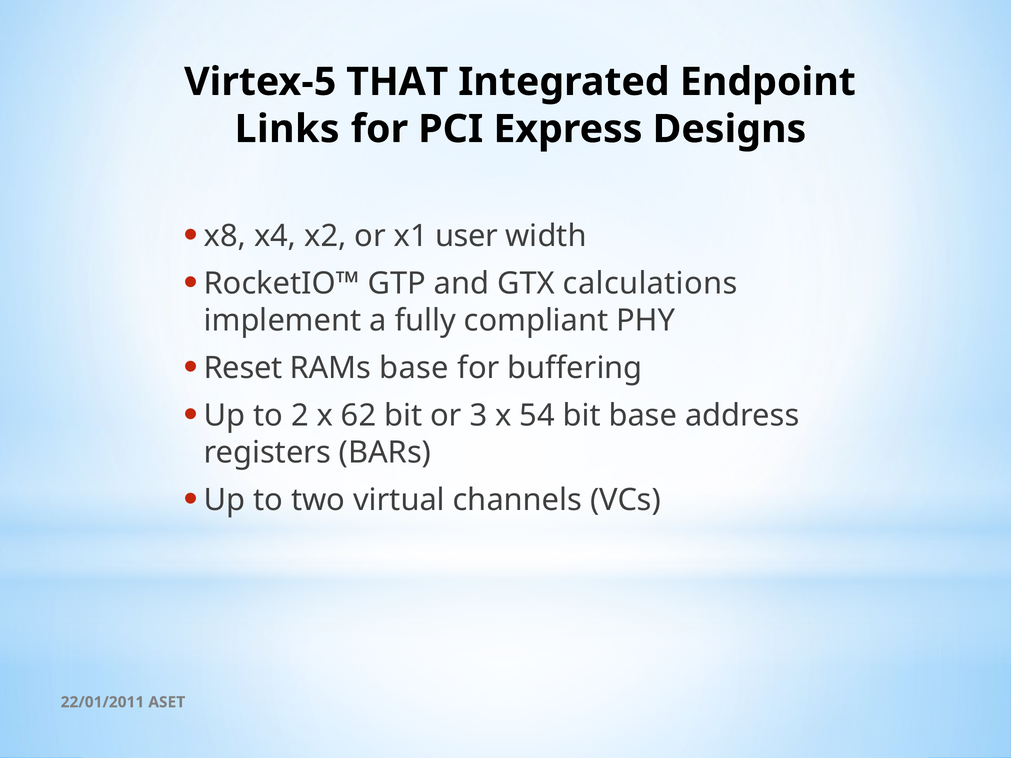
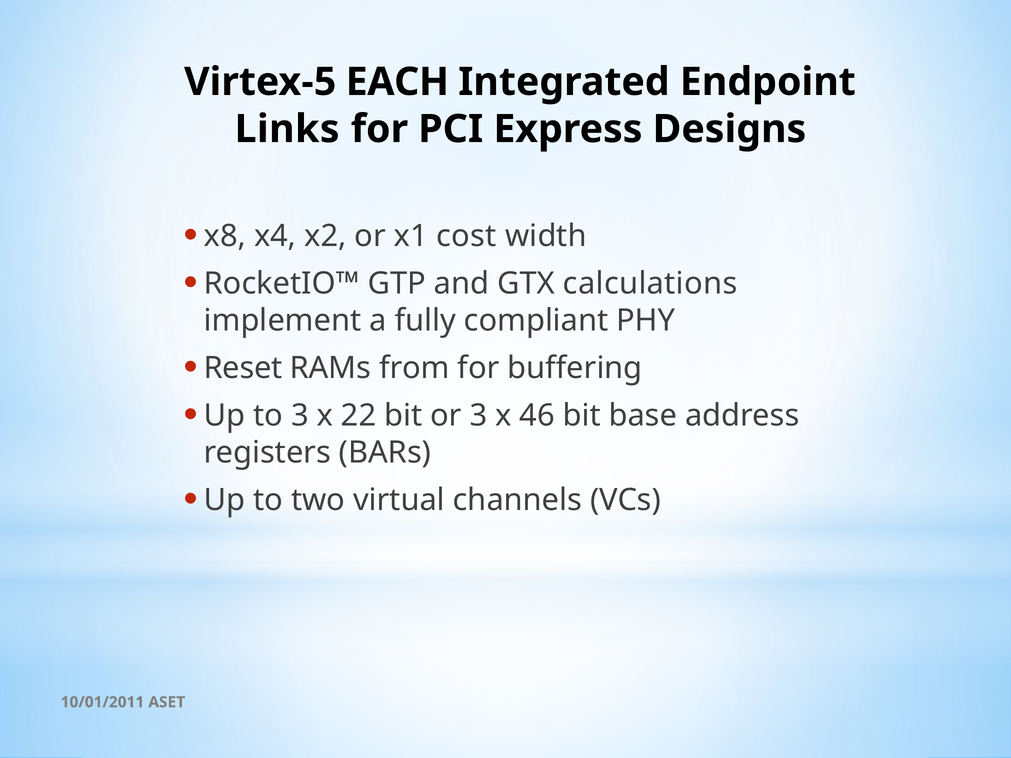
THAT: THAT -> EACH
user: user -> cost
RAMs base: base -> from
to 2: 2 -> 3
62: 62 -> 22
54: 54 -> 46
22/01/2011: 22/01/2011 -> 10/01/2011
